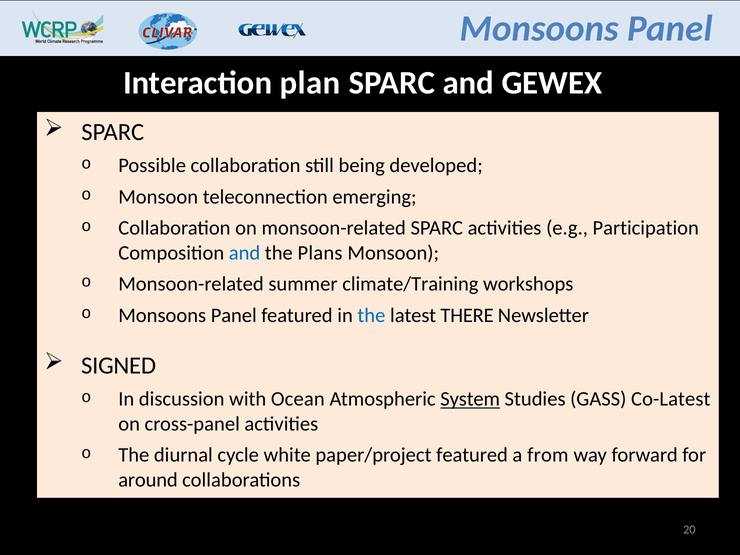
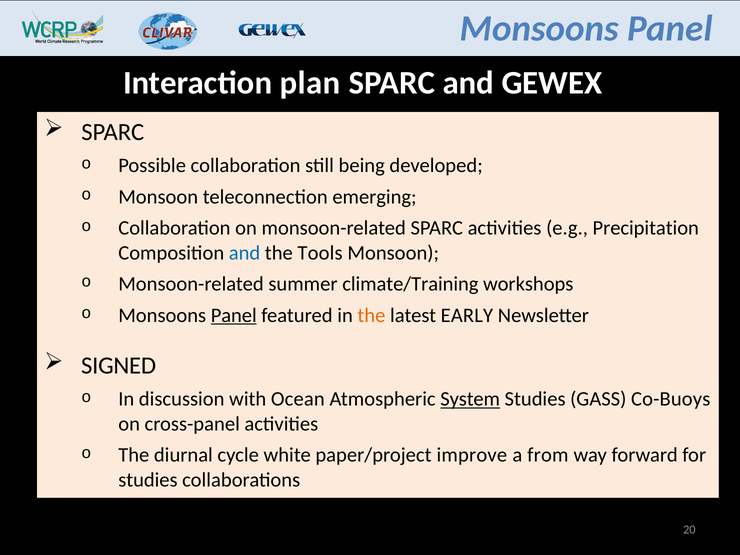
Participation: Participation -> Precipitation
Plans: Plans -> Tools
Panel at (234, 315) underline: none -> present
the at (371, 315) colour: blue -> orange
THERE: THERE -> EARLY
Co-Latest: Co-Latest -> Co-Buoys
paper/project featured: featured -> improve
around at (148, 480): around -> studies
